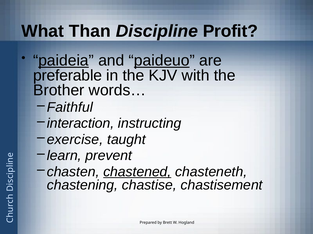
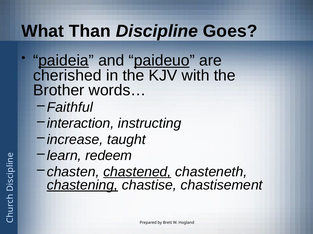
Profit: Profit -> Goes
preferable: preferable -> cherished
exercise: exercise -> increase
prevent: prevent -> redeem
chastening underline: none -> present
